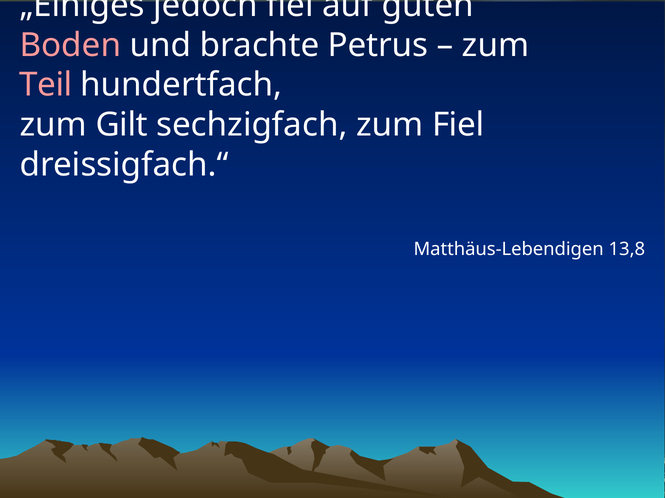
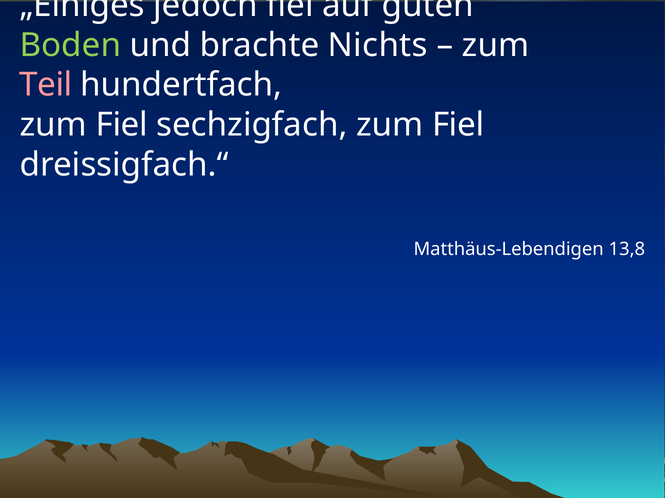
Boden colour: pink -> light green
Petrus: Petrus -> Nichts
Gilt at (122, 125): Gilt -> Fiel
